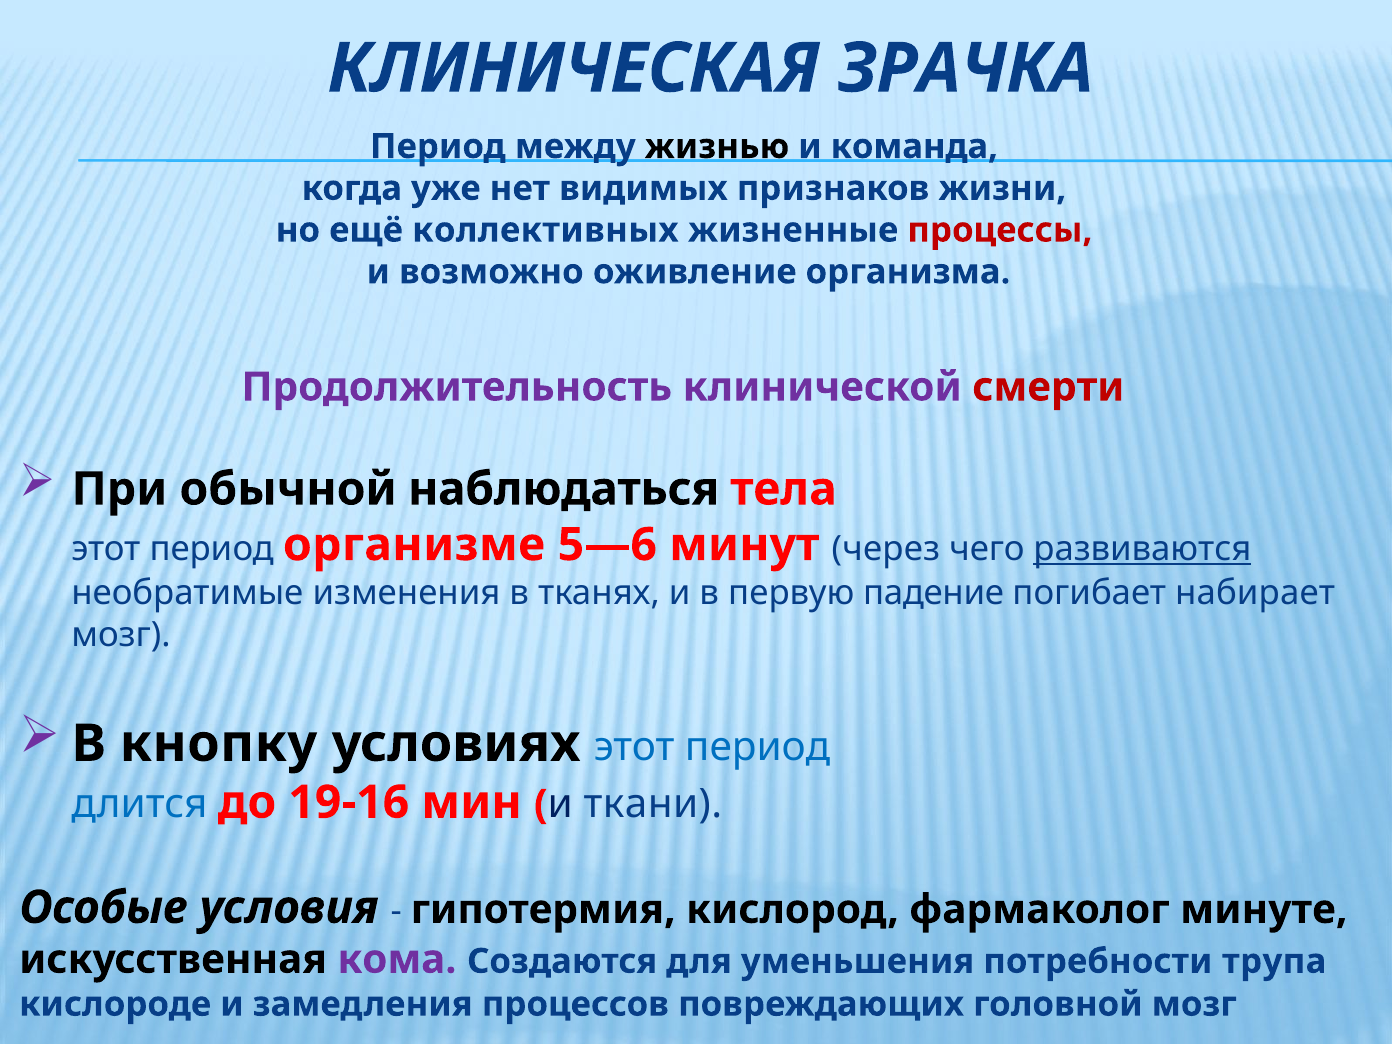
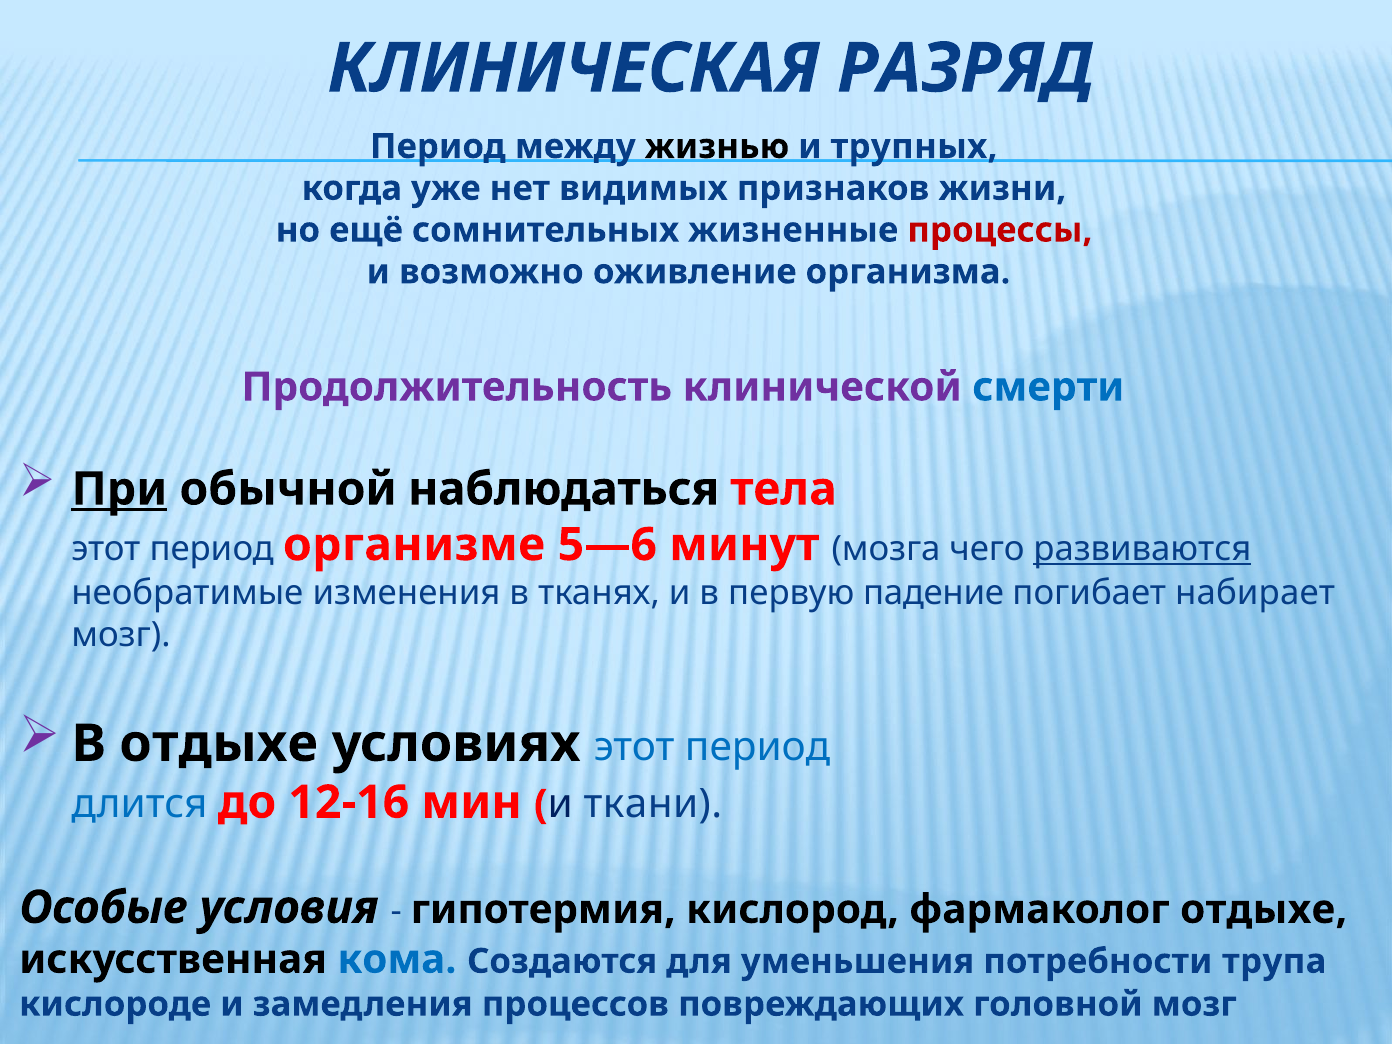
ЗРАЧКА: ЗРАЧКА -> РАЗРЯД
команда: команда -> трупных
коллективных: коллективных -> сомнительных
смерти colour: red -> blue
При underline: none -> present
через: через -> мозга
В кнопку: кнопку -> отдыхе
19-16: 19-16 -> 12-16
фармаколог минуте: минуте -> отдыхе
кома colour: purple -> blue
